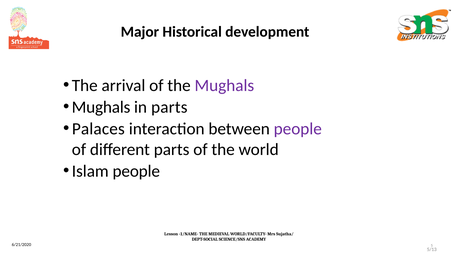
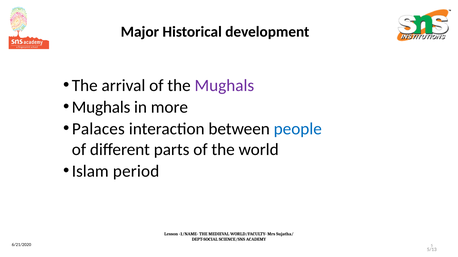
in parts: parts -> more
people at (298, 129) colour: purple -> blue
Islam people: people -> period
